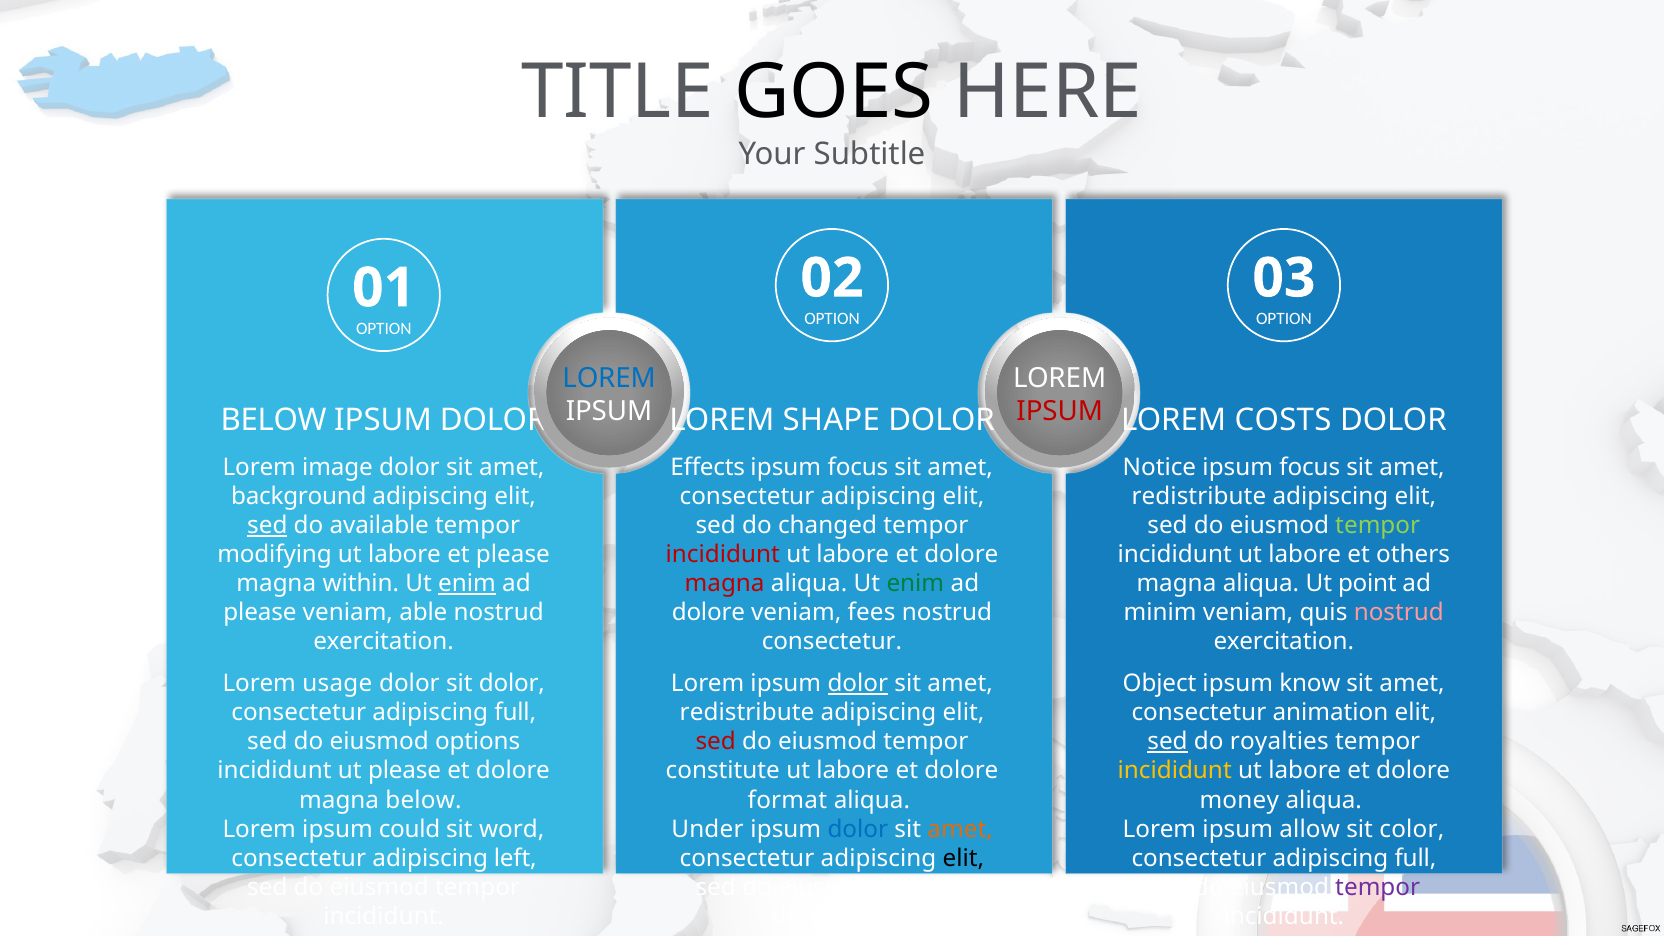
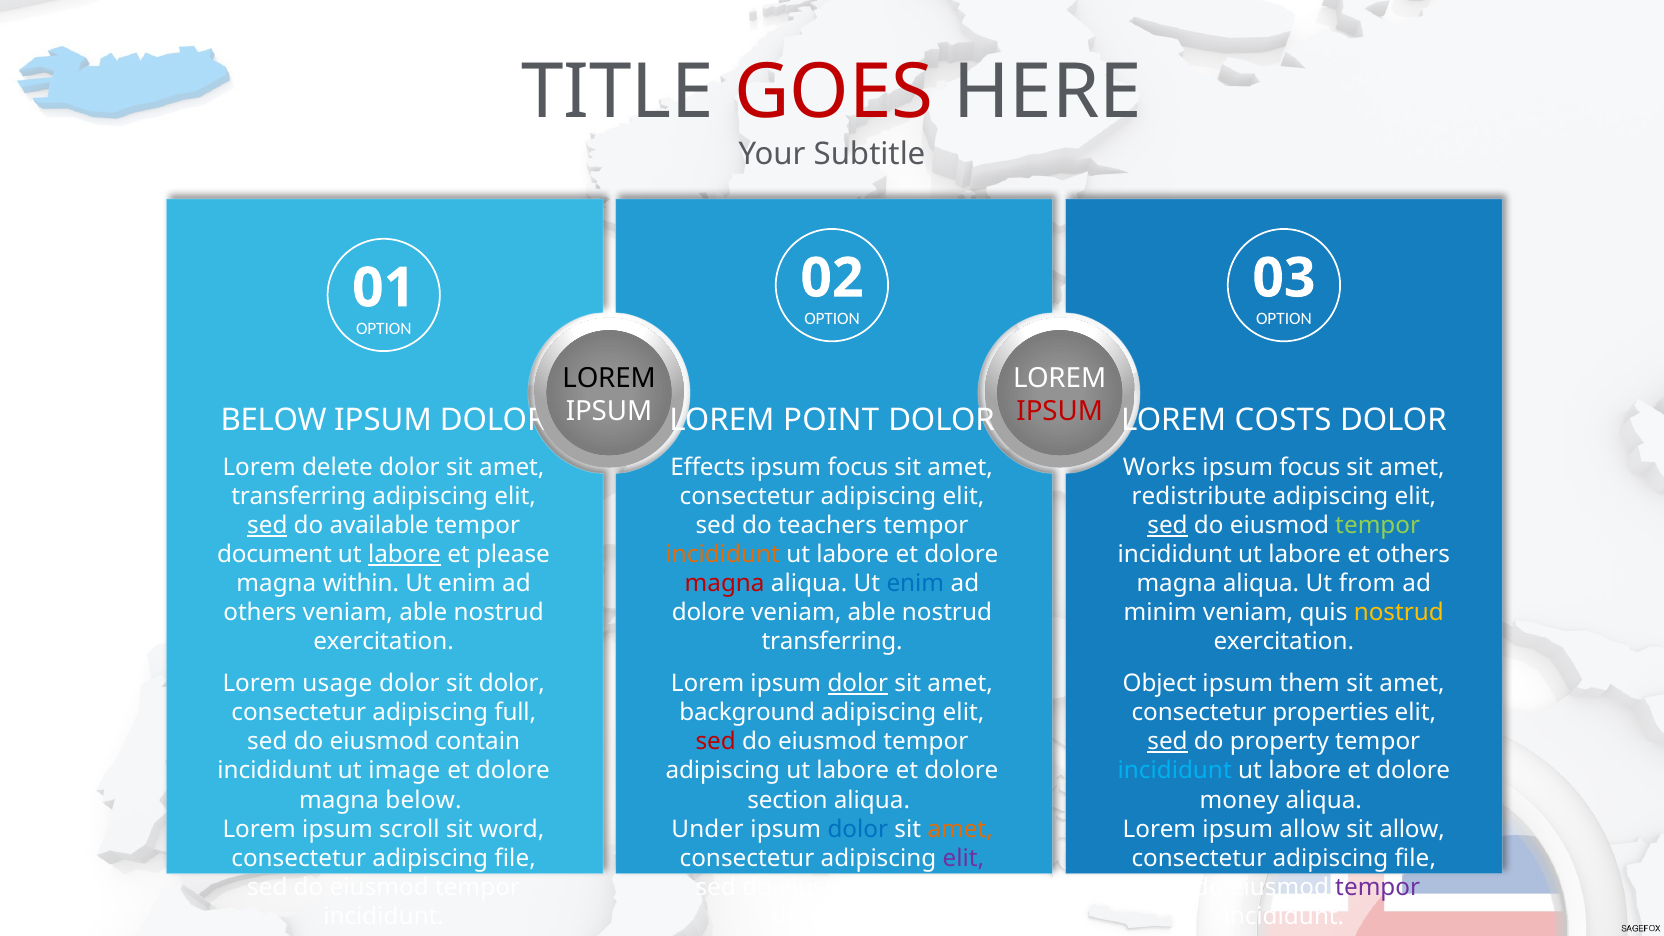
GOES colour: black -> red
LOREM at (609, 378) colour: blue -> black
SHAPE: SHAPE -> POINT
image: image -> delete
Notice: Notice -> Works
background at (299, 496): background -> transferring
changed: changed -> teachers
sed at (1168, 525) underline: none -> present
modifying: modifying -> document
labore at (404, 554) underline: none -> present
incididunt at (723, 554) colour: red -> orange
enim at (467, 584) underline: present -> none
enim at (915, 584) colour: green -> blue
point: point -> from
please at (260, 613): please -> others
fees at (872, 613): fees -> able
nostrud at (1399, 613) colour: pink -> yellow
consectetur at (832, 642): consectetur -> transferring
know: know -> them
redistribute at (747, 713): redistribute -> background
animation: animation -> properties
options: options -> contain
royalties: royalties -> property
ut please: please -> image
constitute at (723, 771): constitute -> adipiscing
incididunt at (1175, 771) colour: yellow -> light blue
format: format -> section
could: could -> scroll
sit color: color -> allow
left at (515, 858): left -> file
elit at (963, 858) colour: black -> purple
full at (1415, 858): full -> file
